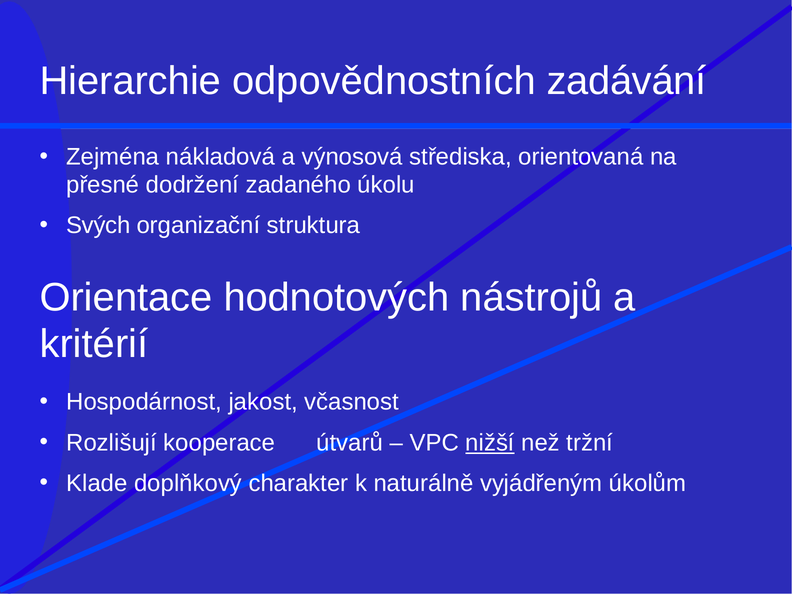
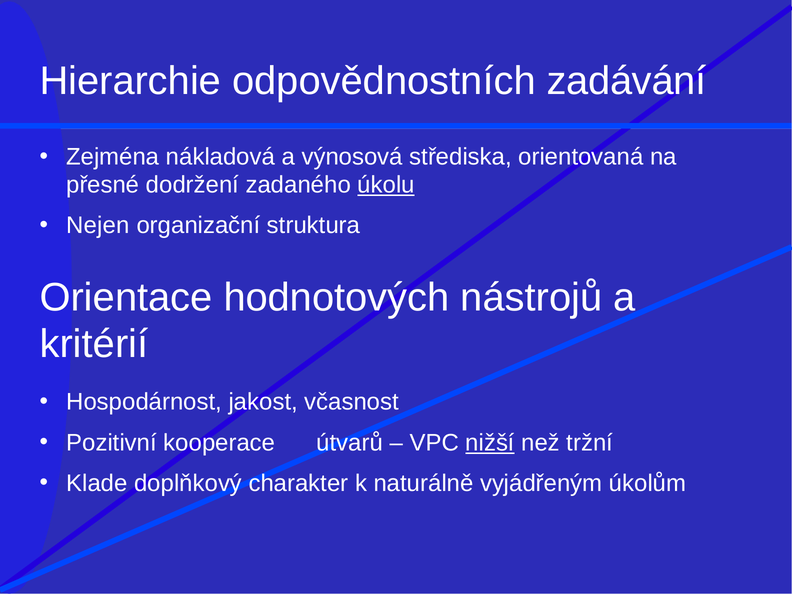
úkolu underline: none -> present
Svých: Svých -> Nejen
Rozlišují: Rozlišují -> Pozitivní
